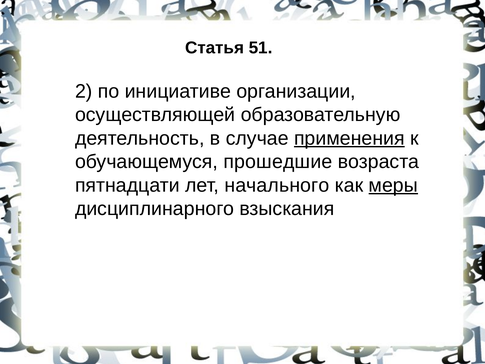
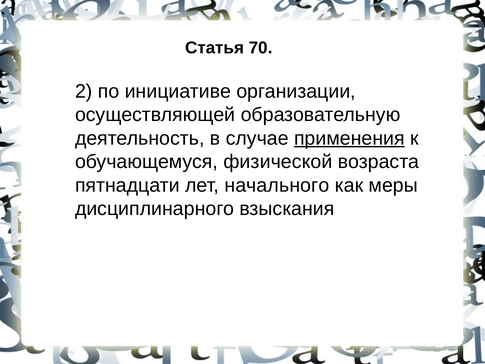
51: 51 -> 70
прошедшие: прошедшие -> физической
меры underline: present -> none
